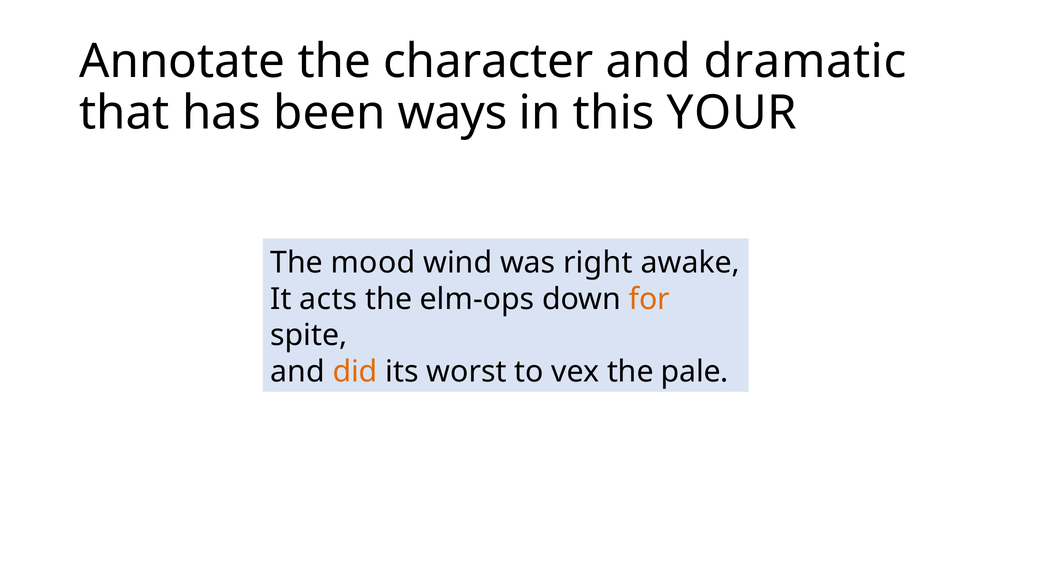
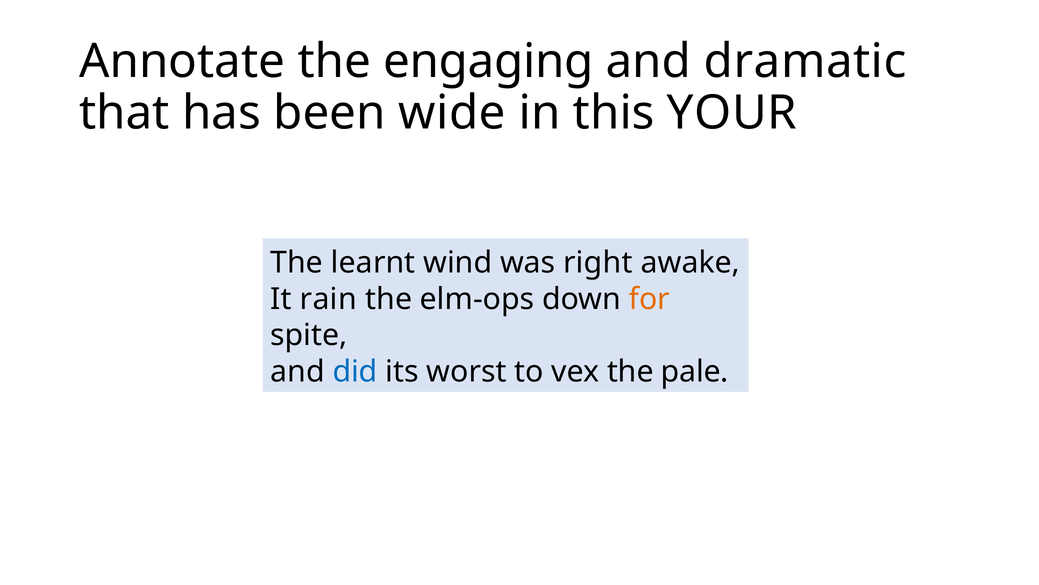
character: character -> engaging
ways: ways -> wide
mood: mood -> learnt
acts: acts -> rain
did colour: orange -> blue
